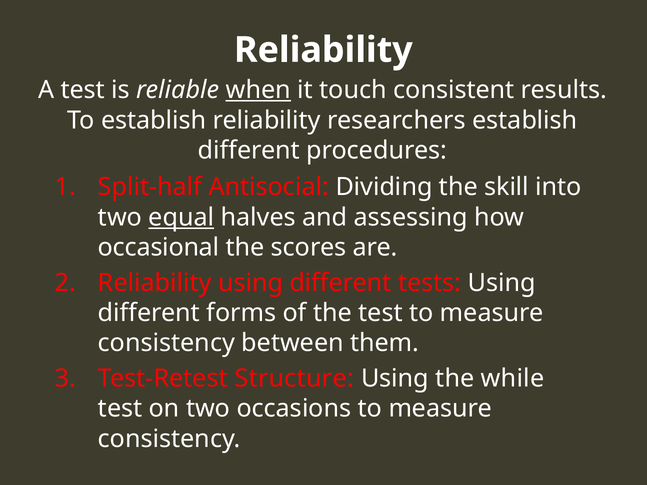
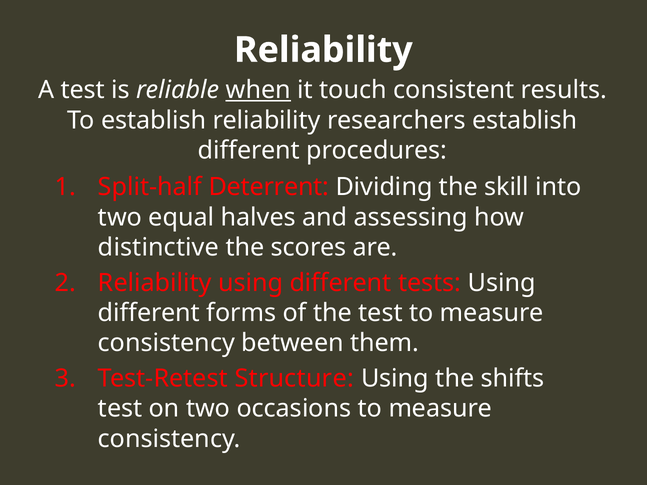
Antisocial: Antisocial -> Deterrent
equal underline: present -> none
occasional: occasional -> distinctive
while: while -> shifts
